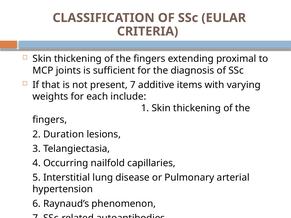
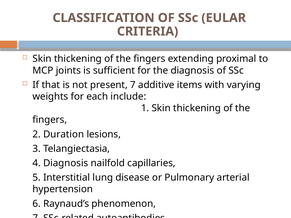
4 Occurring: Occurring -> Diagnosis
